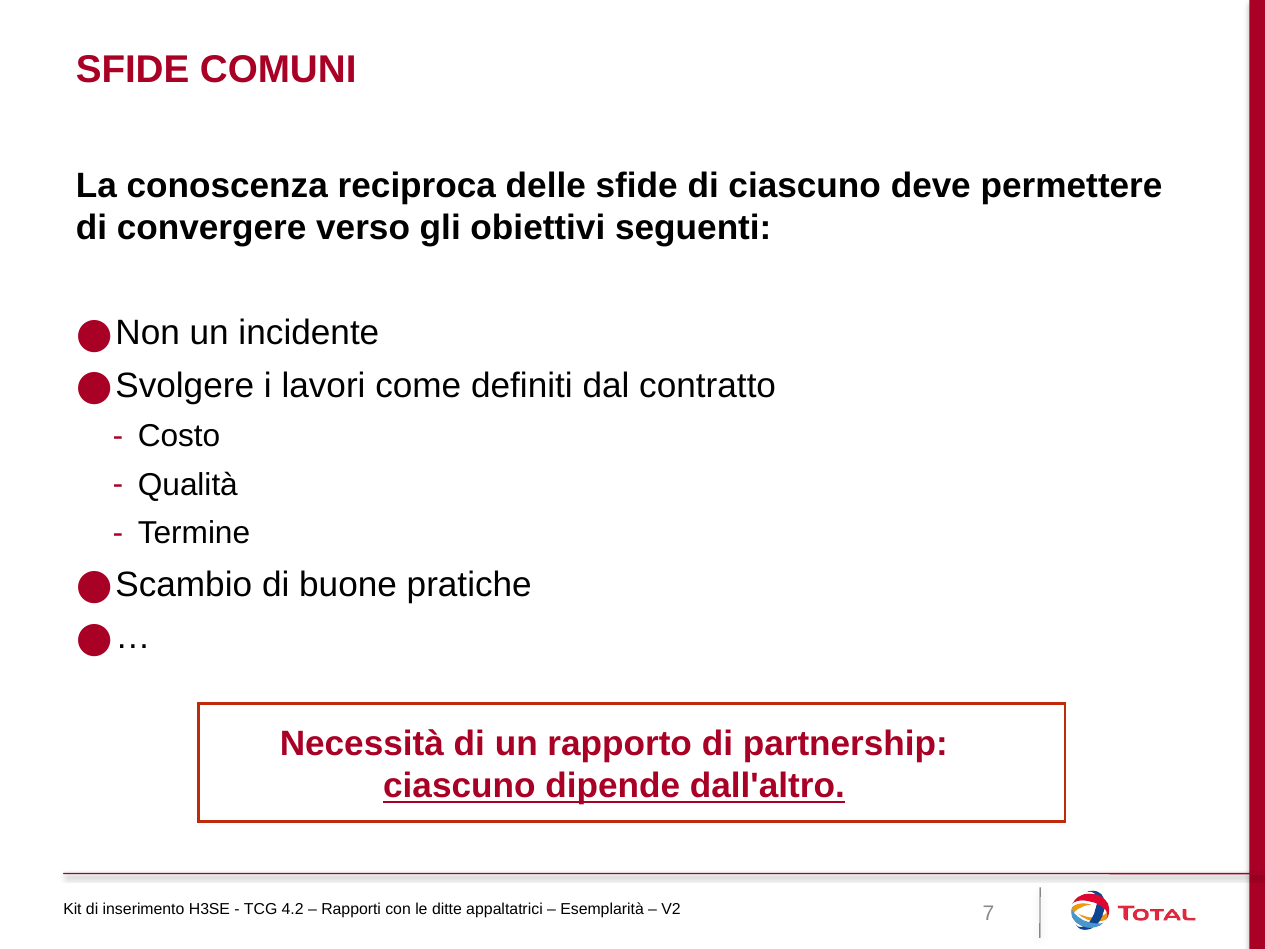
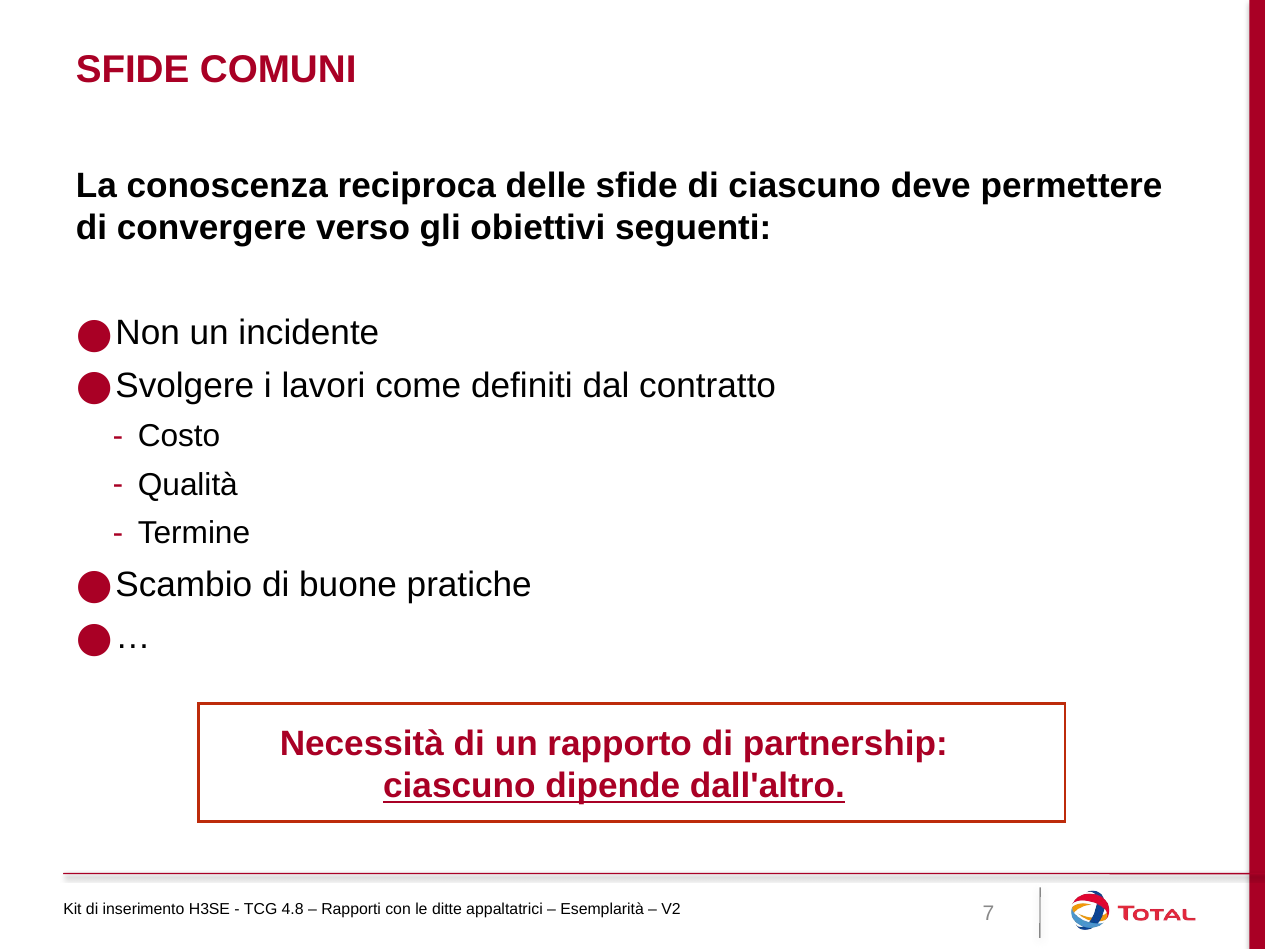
4.2: 4.2 -> 4.8
